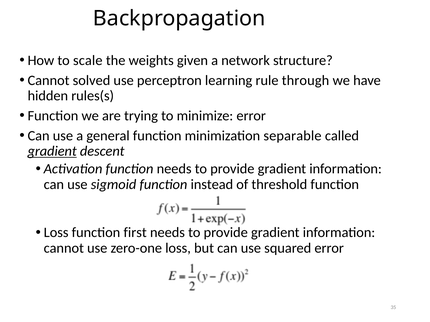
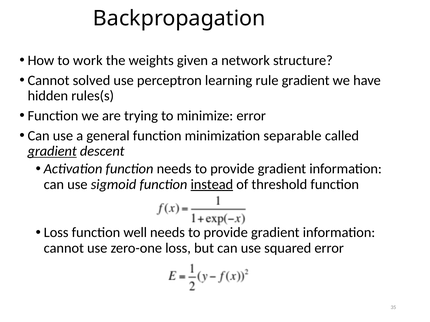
scale: scale -> work
rule through: through -> gradient
instead underline: none -> present
first: first -> well
